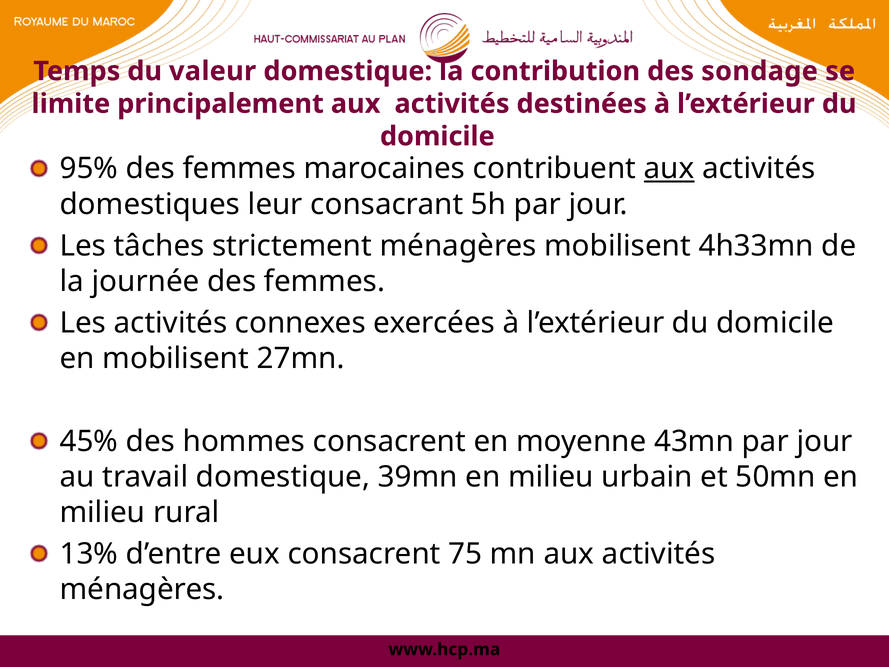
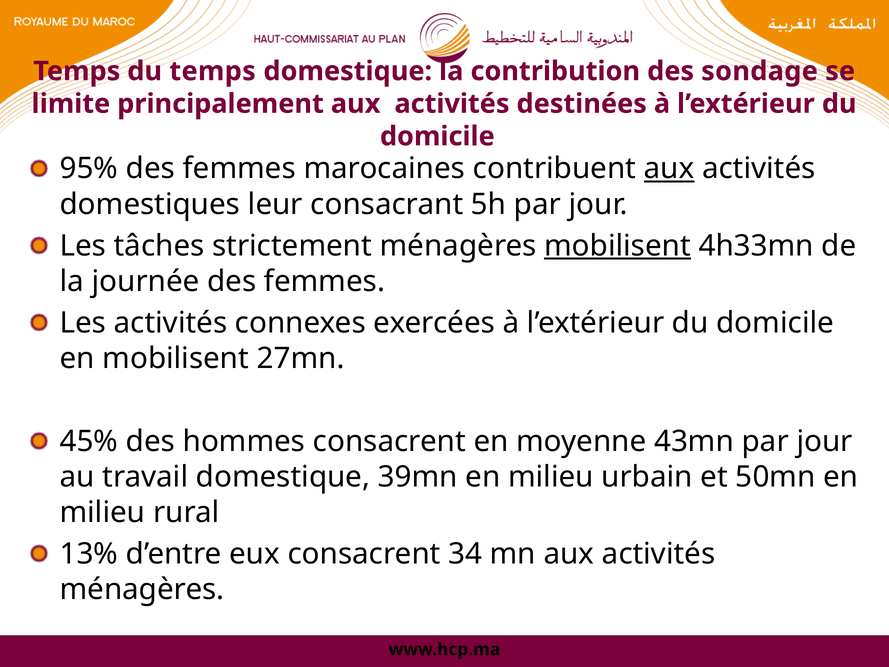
du valeur: valeur -> temps
mobilisent at (618, 246) underline: none -> present
75: 75 -> 34
